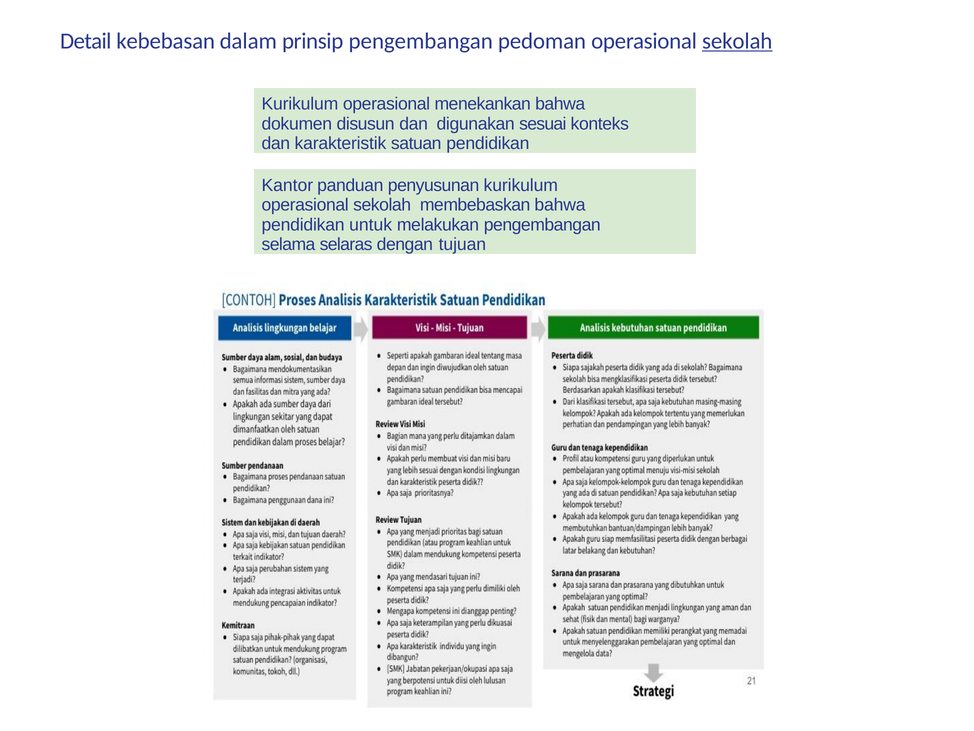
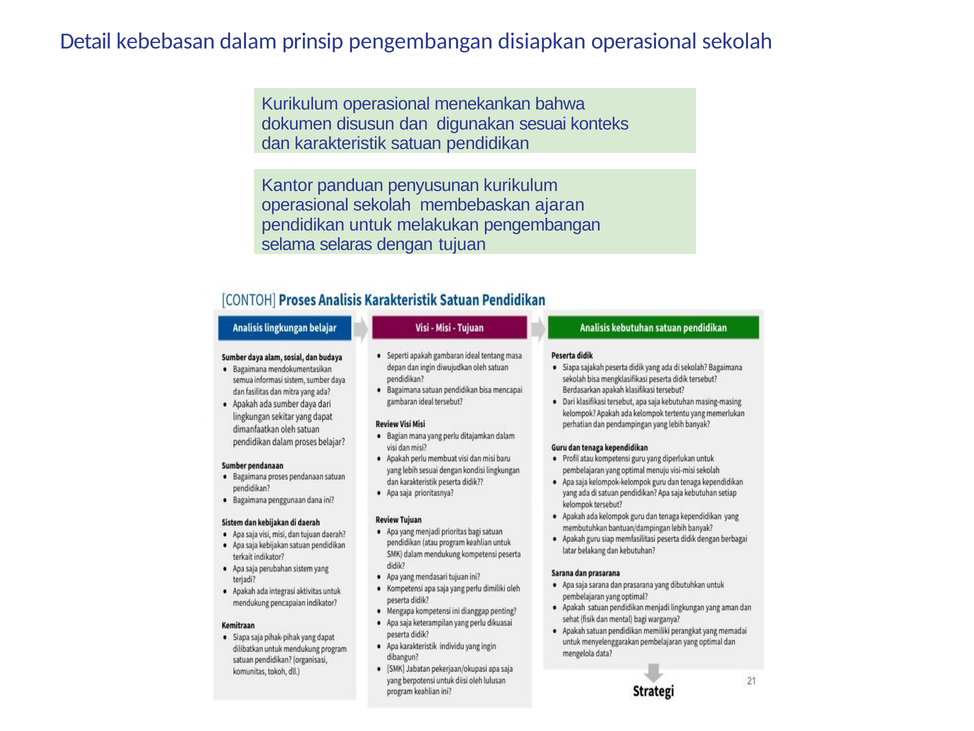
pedoman: pedoman -> disiapkan
sekolah at (737, 41) underline: present -> none
membebaskan bahwa: bahwa -> ajaran
